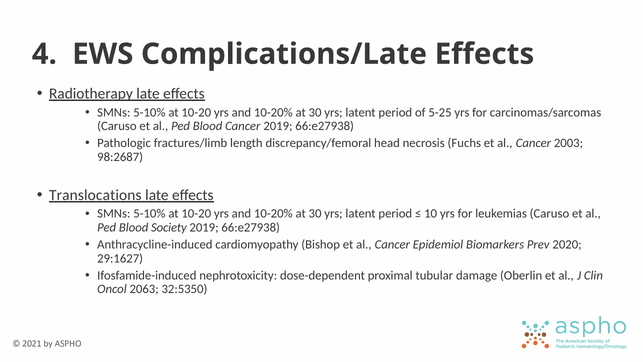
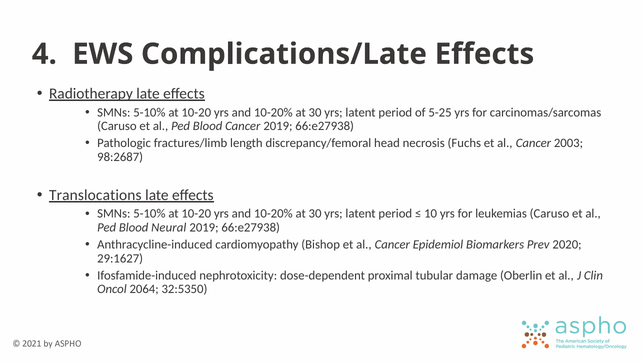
Society: Society -> Neural
2063: 2063 -> 2064
